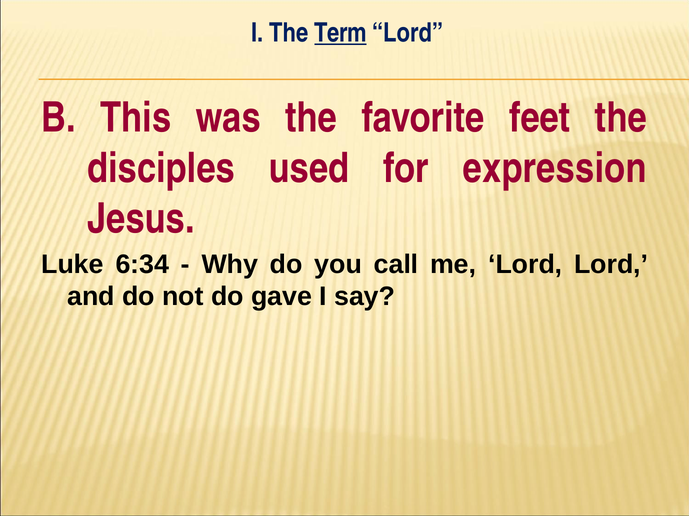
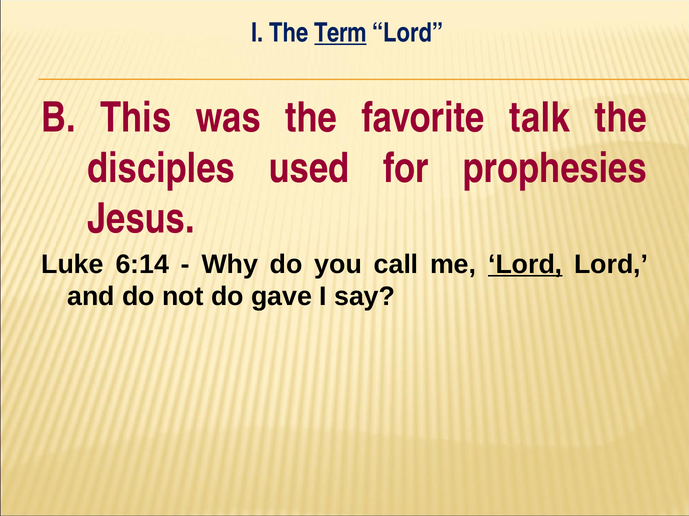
feet: feet -> talk
expression: expression -> prophesies
6:34: 6:34 -> 6:14
Lord at (525, 265) underline: none -> present
